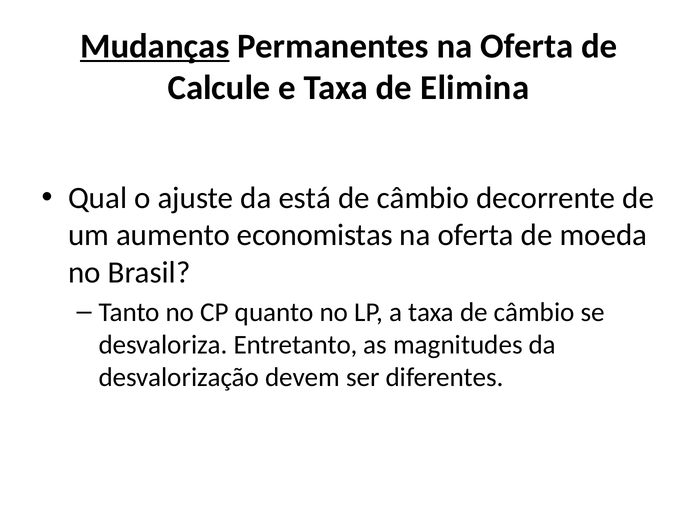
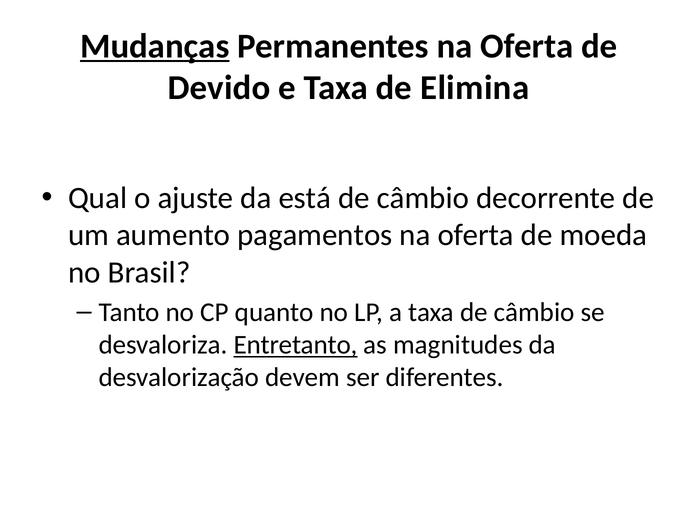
Calcule: Calcule -> Devido
economistas: economistas -> pagamentos
Entretanto underline: none -> present
